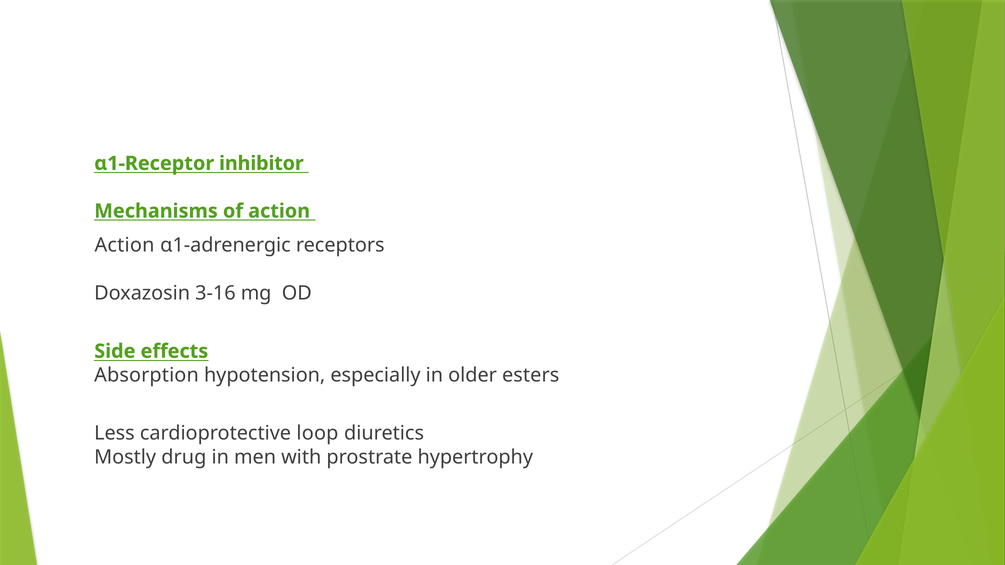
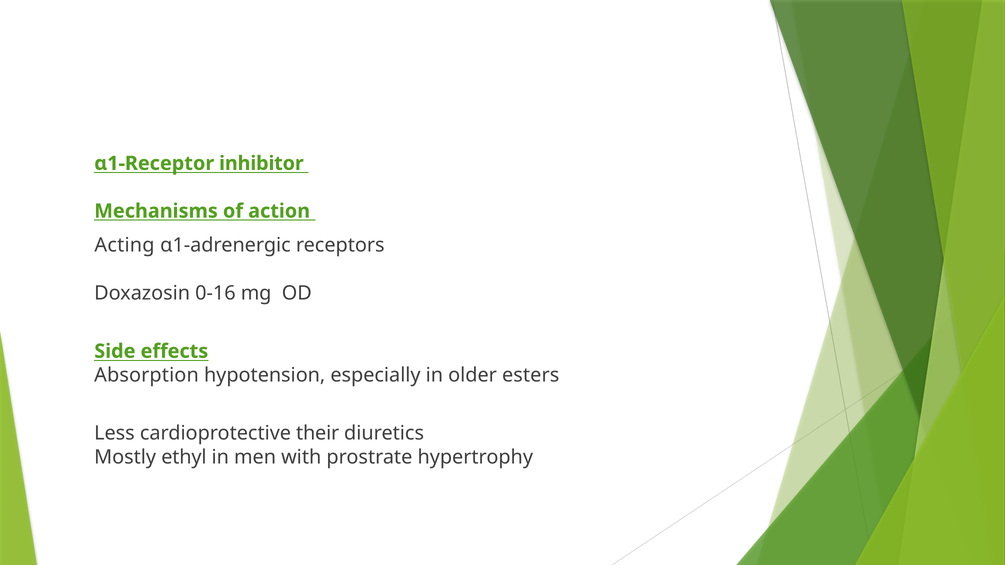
Action at (125, 246): Action -> Acting
3-16: 3-16 -> 0-16
loop: loop -> their
drug: drug -> ethyl
